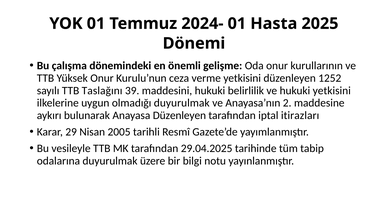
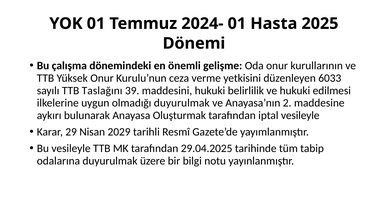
1252: 1252 -> 6033
hukuki yetkisini: yetkisini -> edilmesi
Anayasa Düzenleyen: Düzenleyen -> Oluşturmak
iptal itirazları: itirazları -> vesileyle
2005: 2005 -> 2029
